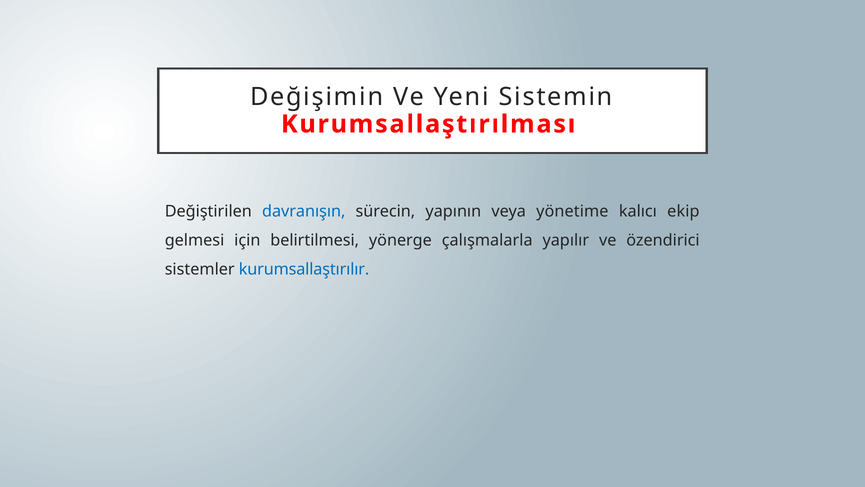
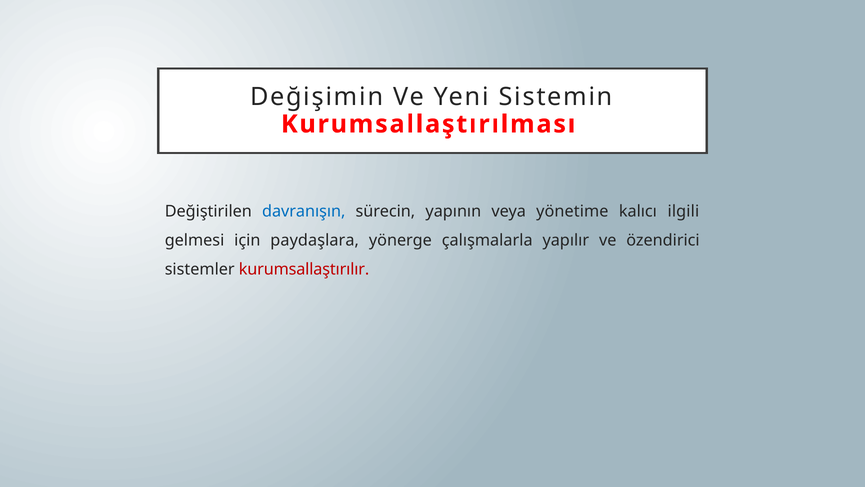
ekip: ekip -> ilgili
belirtilmesi: belirtilmesi -> paydaşlara
kurumsallaştırılır colour: blue -> red
